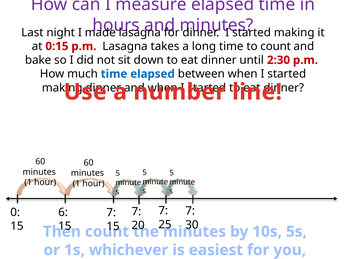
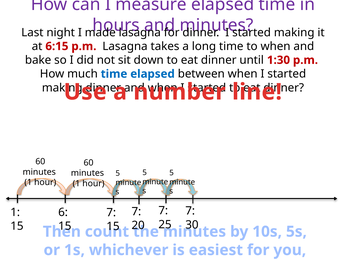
0:15: 0:15 -> 6:15
to count: count -> when
2:30: 2:30 -> 1:30
0 at (15, 213): 0 -> 1
